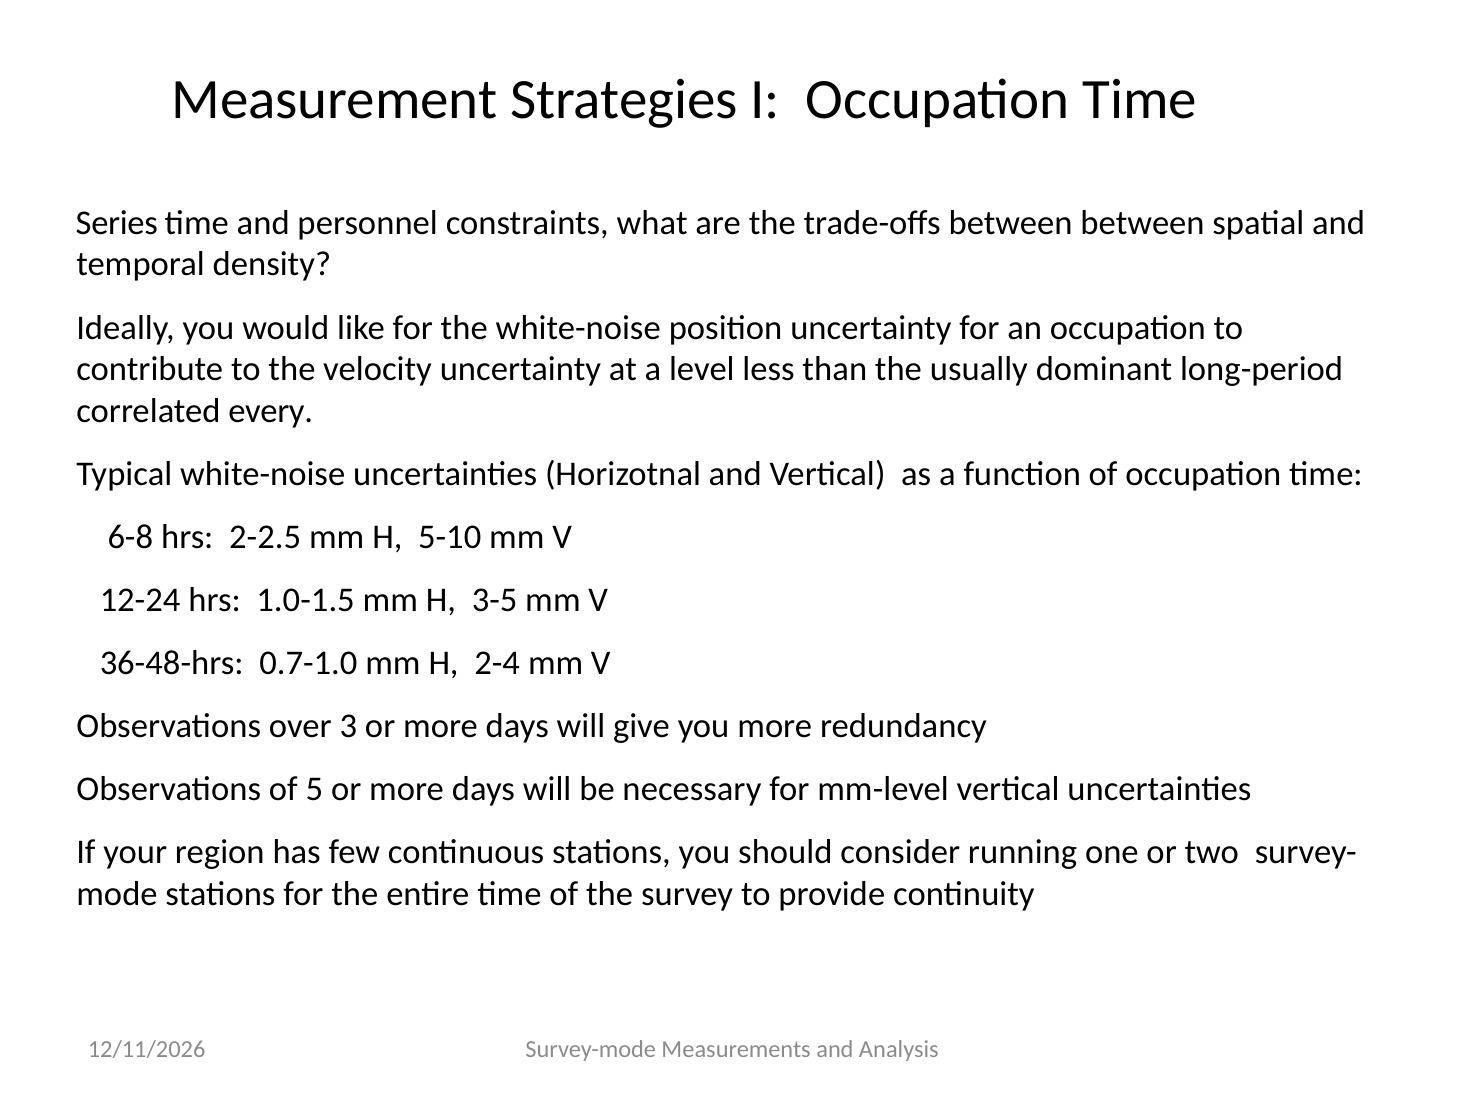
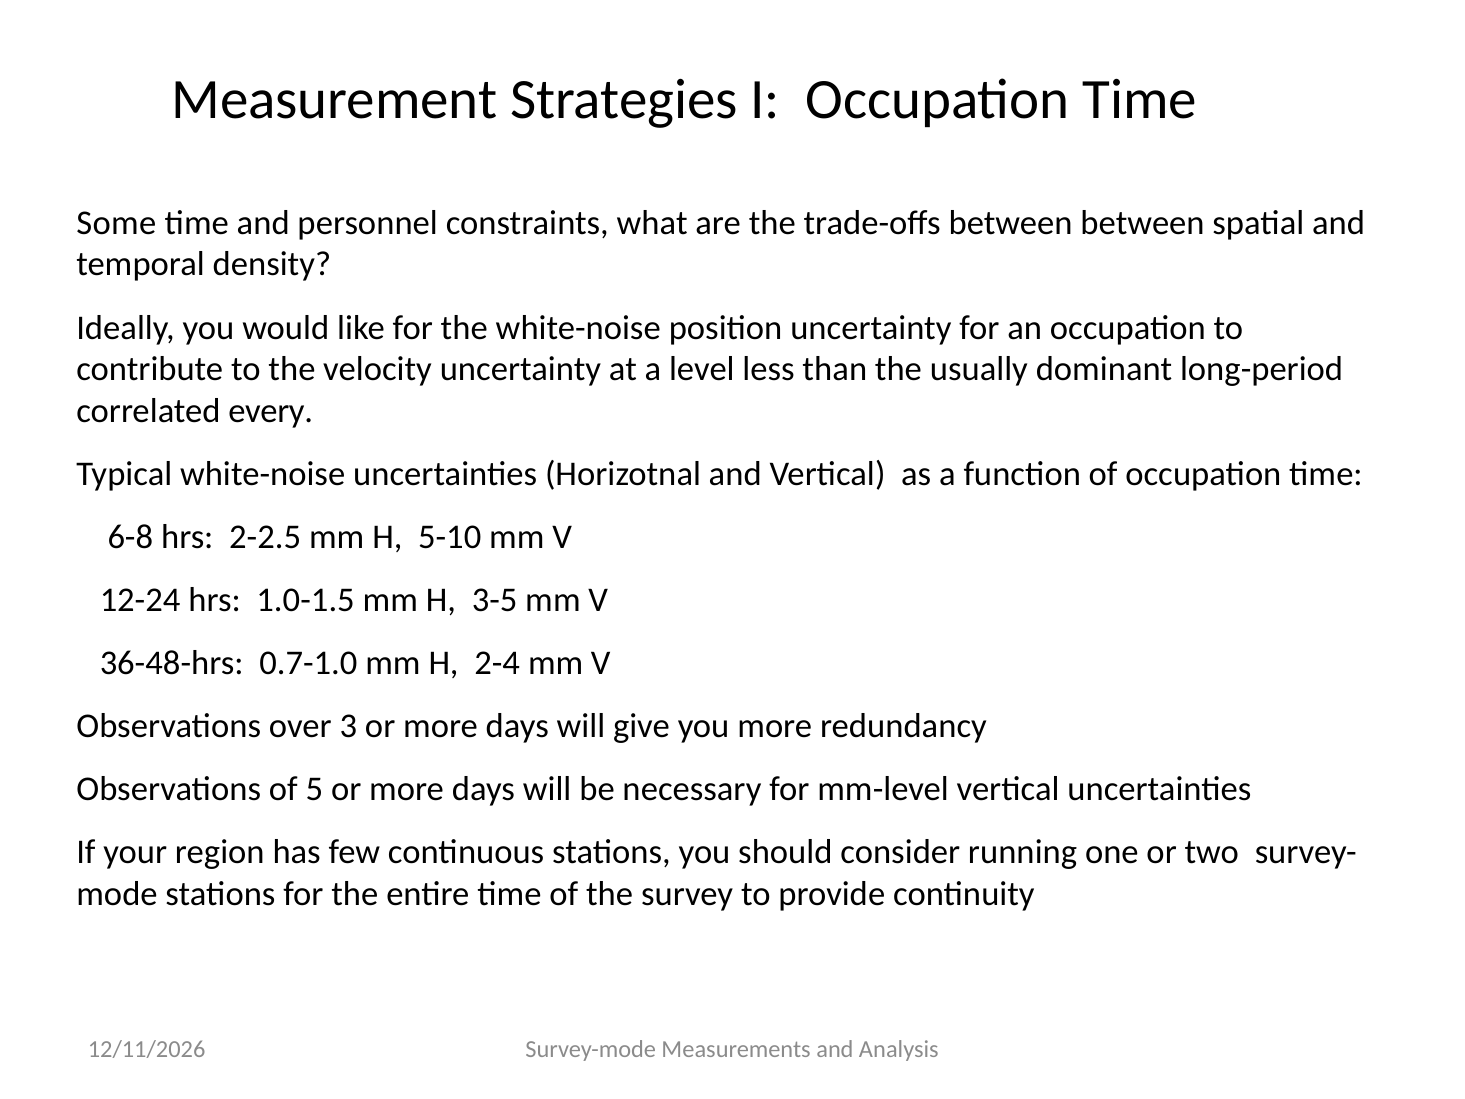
Series: Series -> Some
